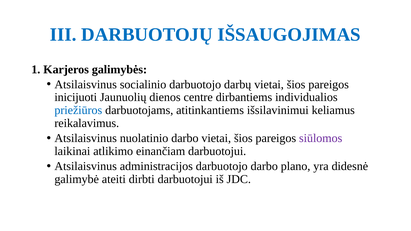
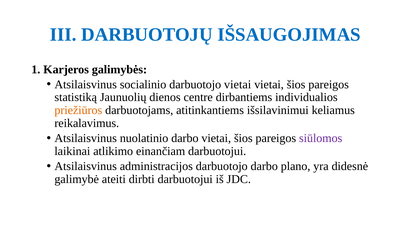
darbuotojo darbų: darbų -> vietai
inicijuoti: inicijuoti -> statistiką
priežiūros colour: blue -> orange
